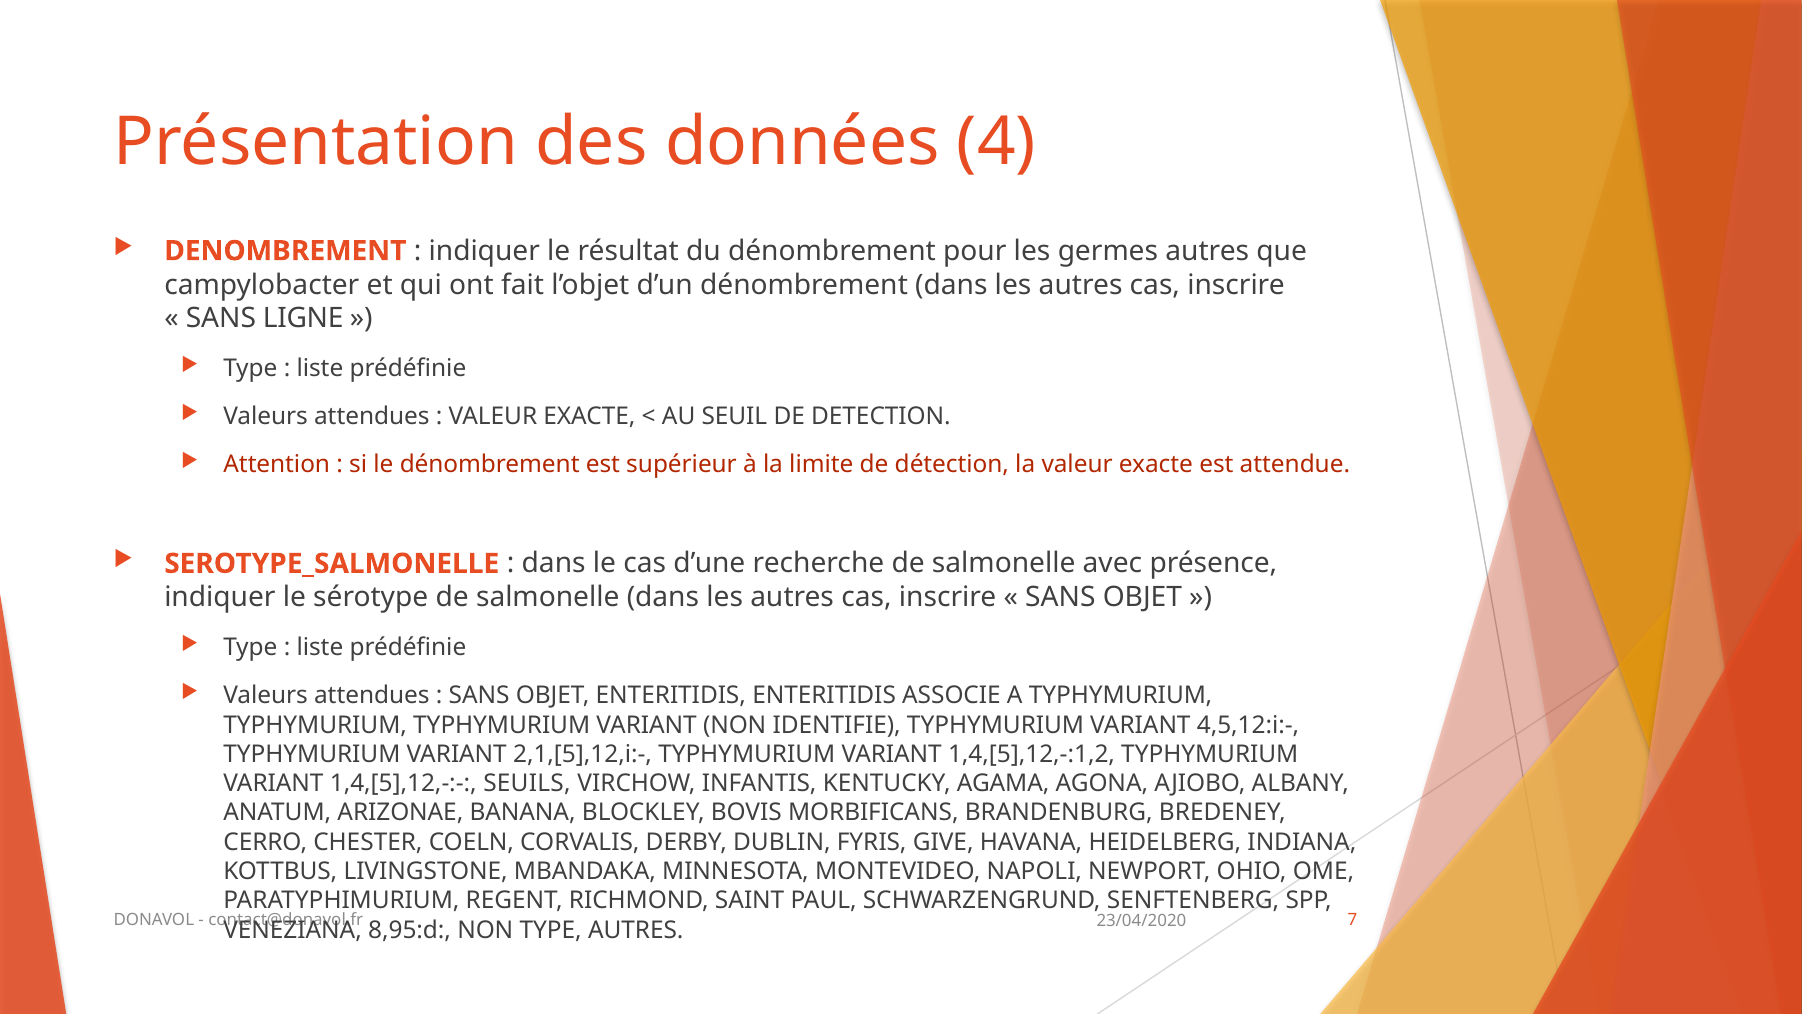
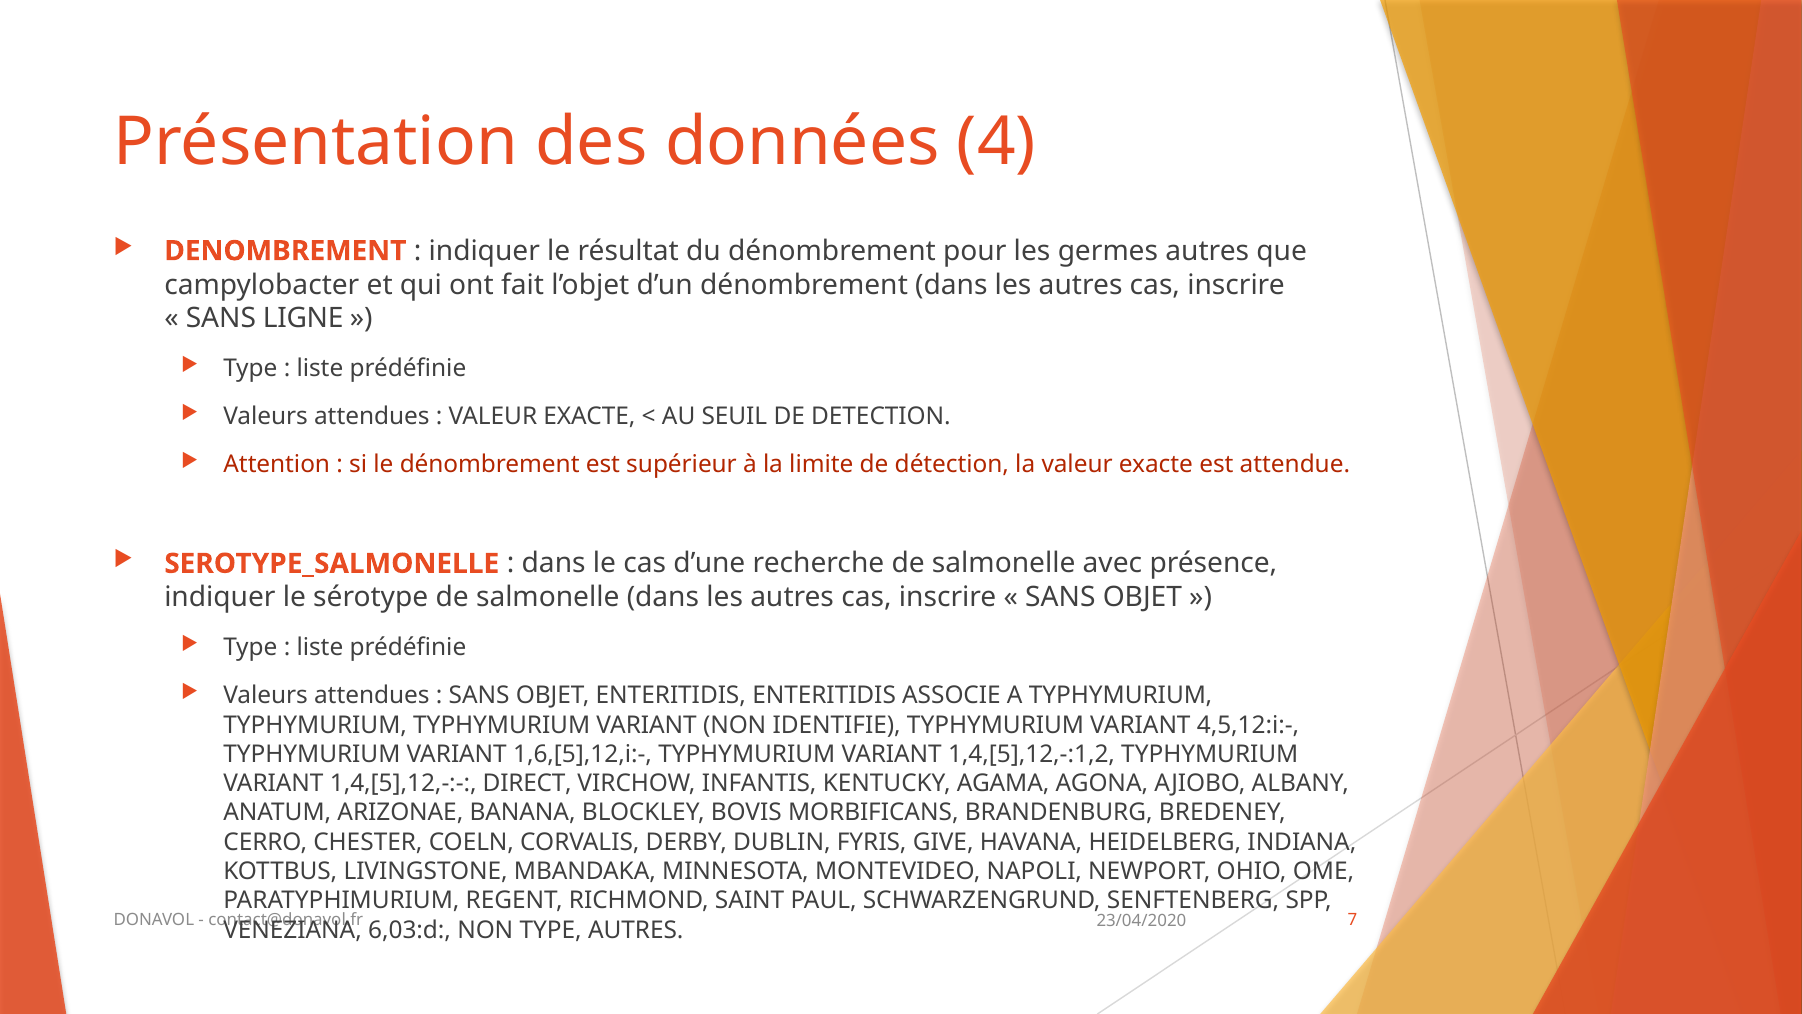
2,1,[5],12,i:-: 2,1,[5],12,i:- -> 1,6,[5],12,i:-
SEUILS: SEUILS -> DIRECT
8,95:d: 8,95:d -> 6,03:d
